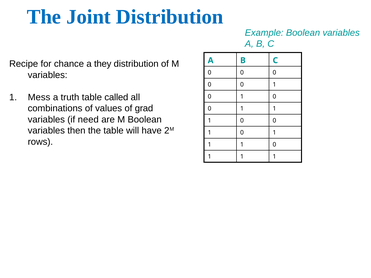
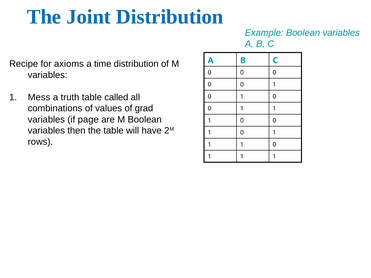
chance: chance -> axioms
they: they -> time
need: need -> page
